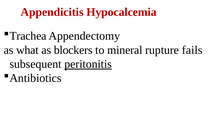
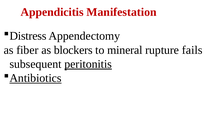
Hypocalcemia: Hypocalcemia -> Manifestation
Trachea: Trachea -> Distress
what: what -> fiber
Antibiotics underline: none -> present
